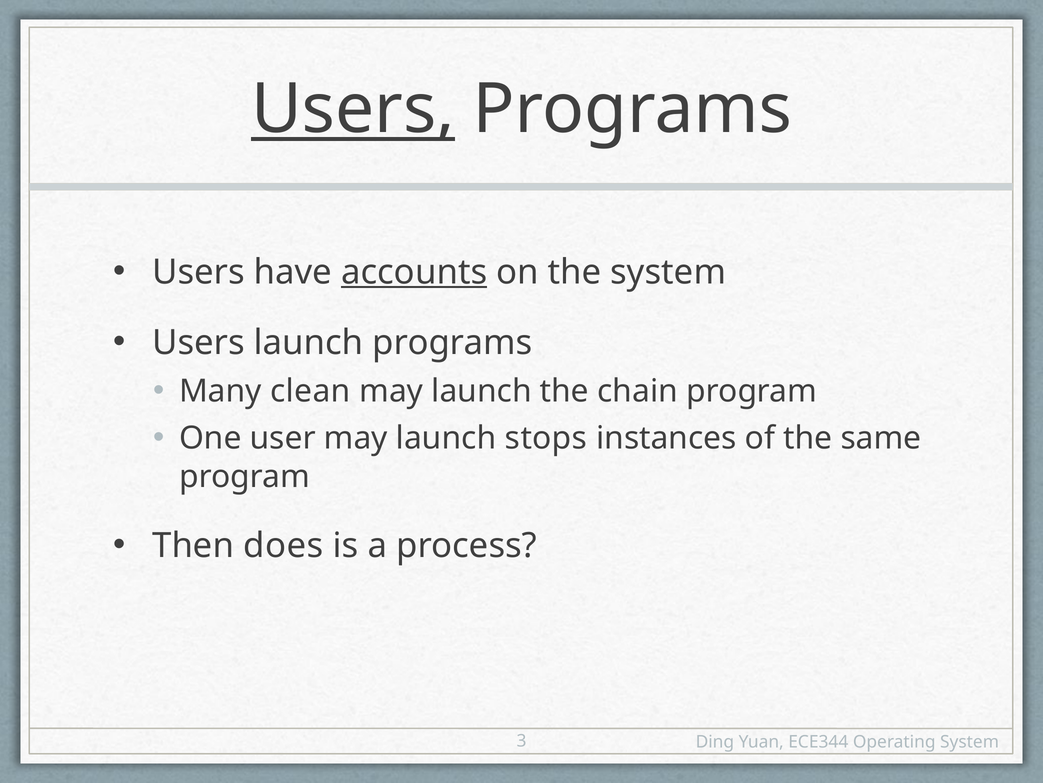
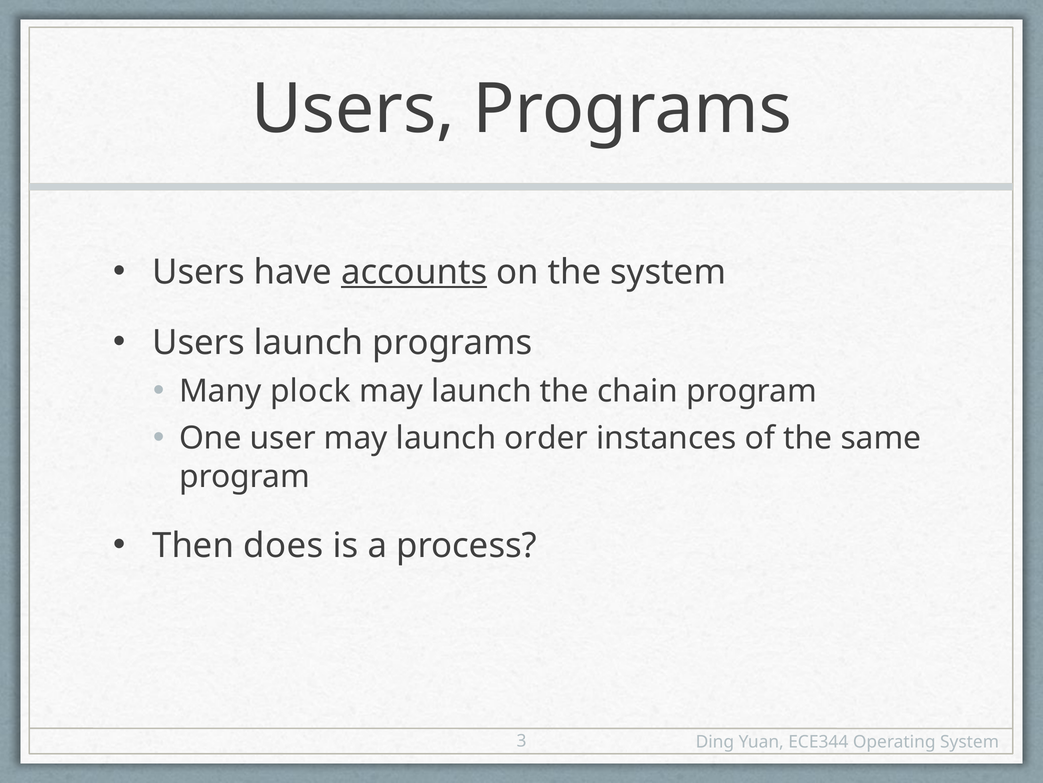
Users at (353, 109) underline: present -> none
clean: clean -> plock
stops: stops -> order
